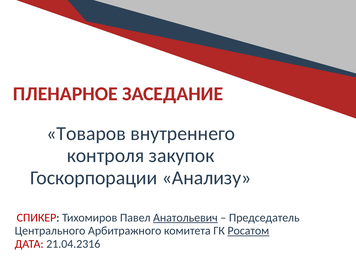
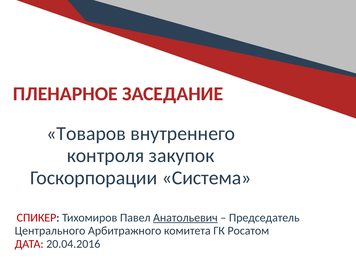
Анализу: Анализу -> Система
Росатом underline: present -> none
21.04.2316: 21.04.2316 -> 20.04.2016
